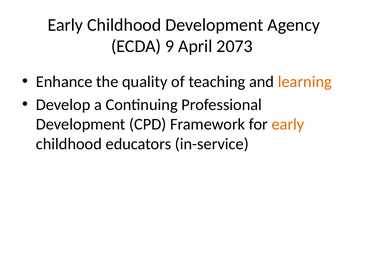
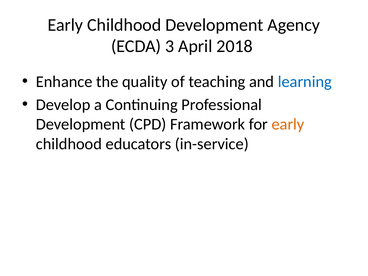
9: 9 -> 3
2073: 2073 -> 2018
learning colour: orange -> blue
